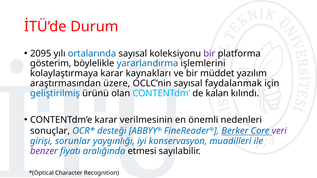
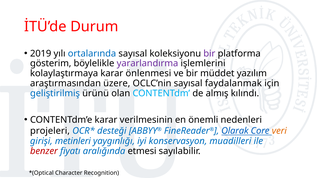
2095: 2095 -> 2019
yararlandırma colour: blue -> purple
kaynakları: kaynakları -> önlenmesi
kalan: kalan -> almış
sonuçlar: sonuçlar -> projeleri
Berker: Berker -> Olarak
veri colour: purple -> orange
sorunlar: sorunlar -> metinleri
benzer colour: purple -> red
